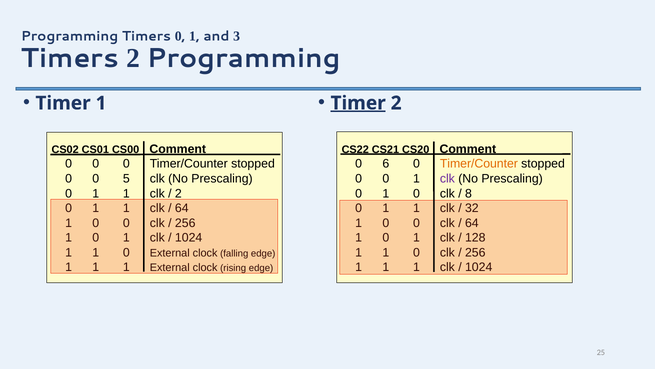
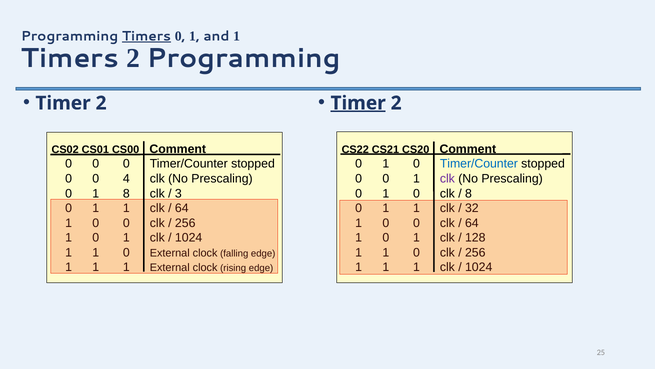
Timers at (146, 36) underline: none -> present
and 3: 3 -> 1
1 at (101, 103): 1 -> 2
6 at (386, 164): 6 -> 1
Timer/Counter at (479, 164) colour: orange -> blue
5: 5 -> 4
1 at (126, 193): 1 -> 8
2 at (178, 193): 2 -> 3
